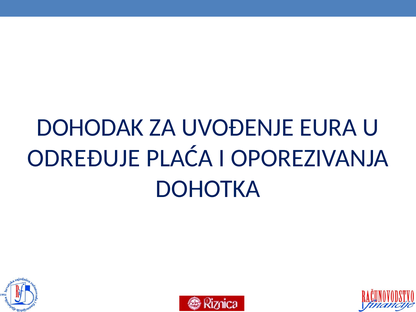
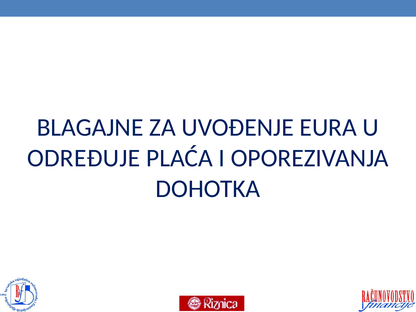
DOHODAK: DOHODAK -> BLAGAJNE
